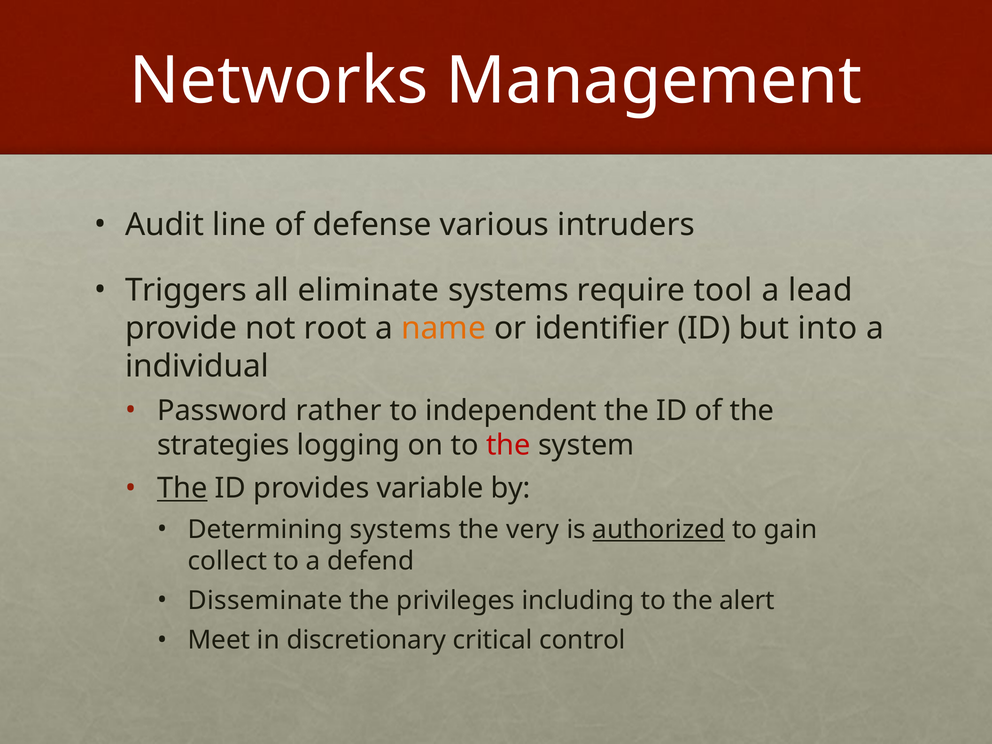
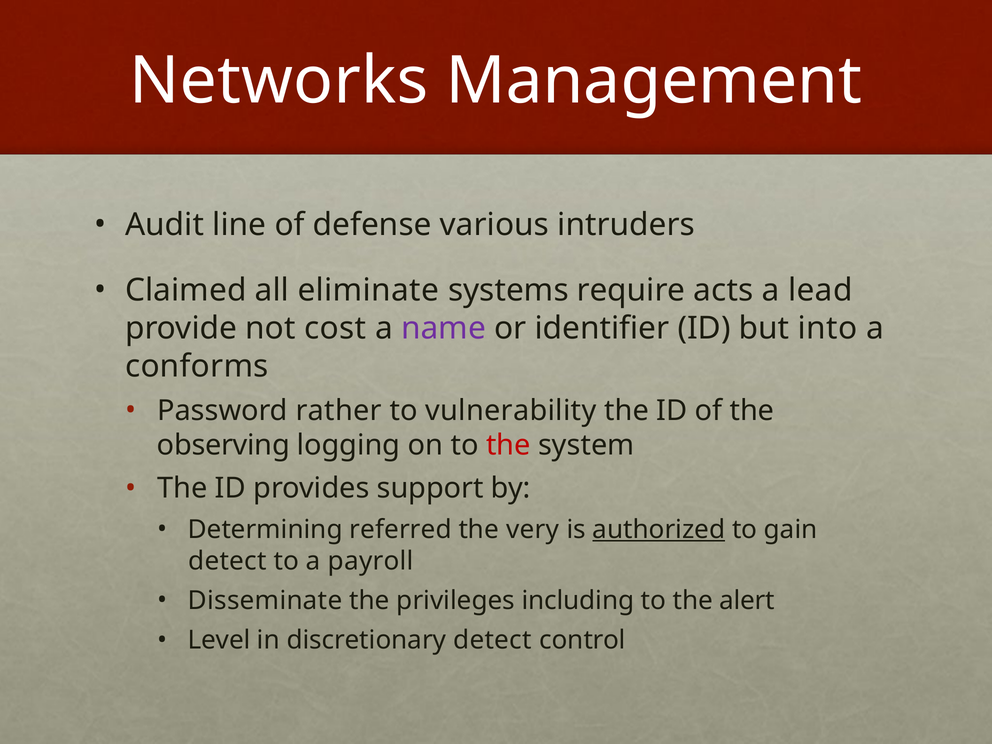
Triggers: Triggers -> Claimed
tool: tool -> acts
root: root -> cost
name colour: orange -> purple
individual: individual -> conforms
independent: independent -> vulnerability
strategies: strategies -> observing
The at (182, 488) underline: present -> none
variable: variable -> support
Determining systems: systems -> referred
collect at (227, 561): collect -> detect
defend: defend -> payroll
Meet: Meet -> Level
discretionary critical: critical -> detect
